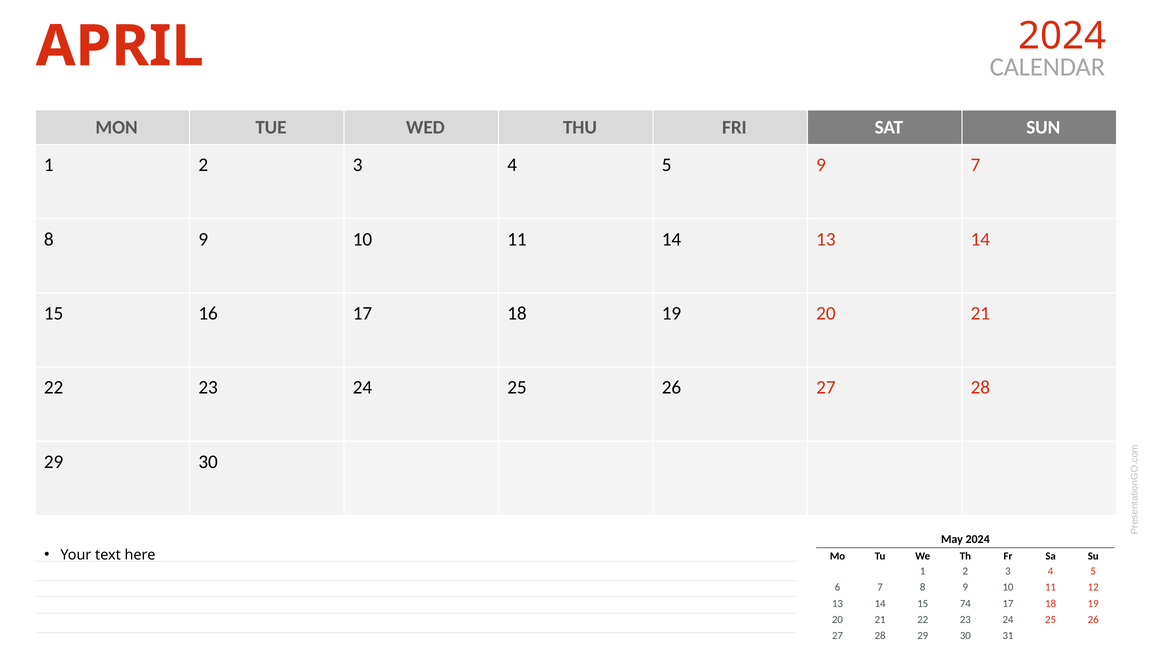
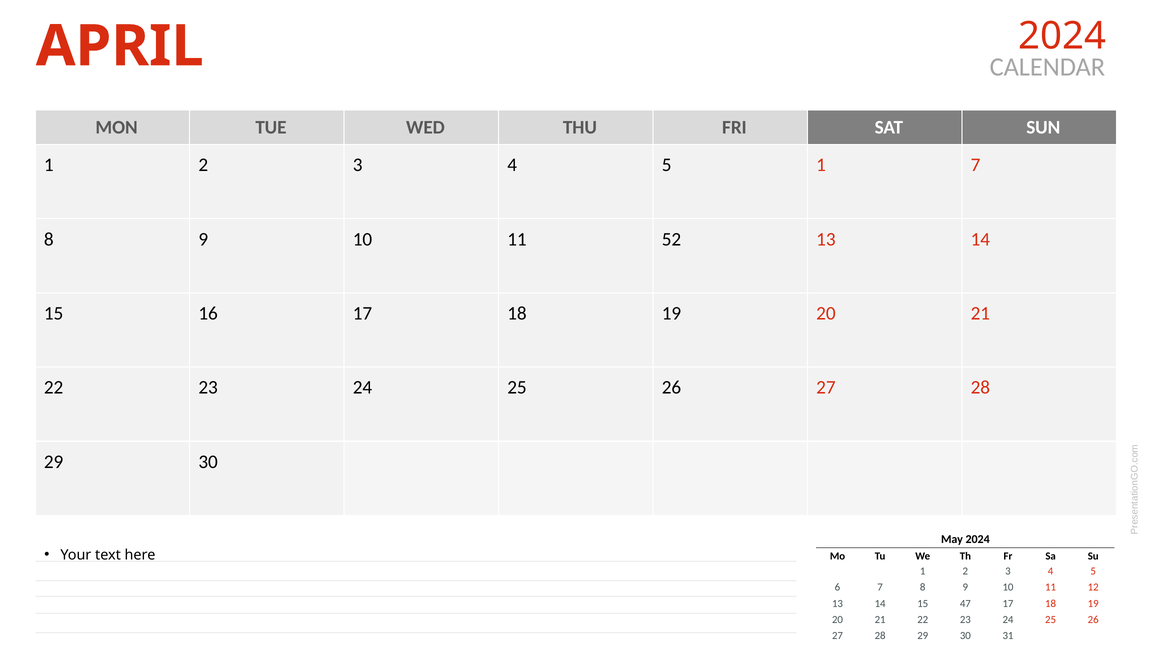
5 9: 9 -> 1
11 14: 14 -> 52
74: 74 -> 47
